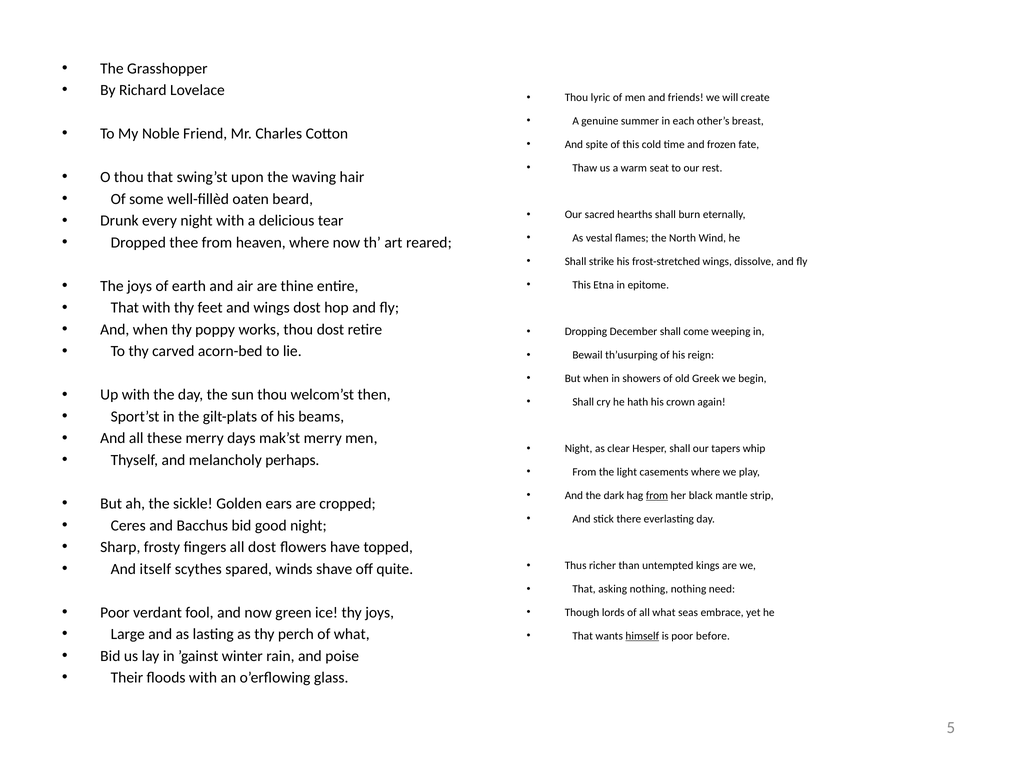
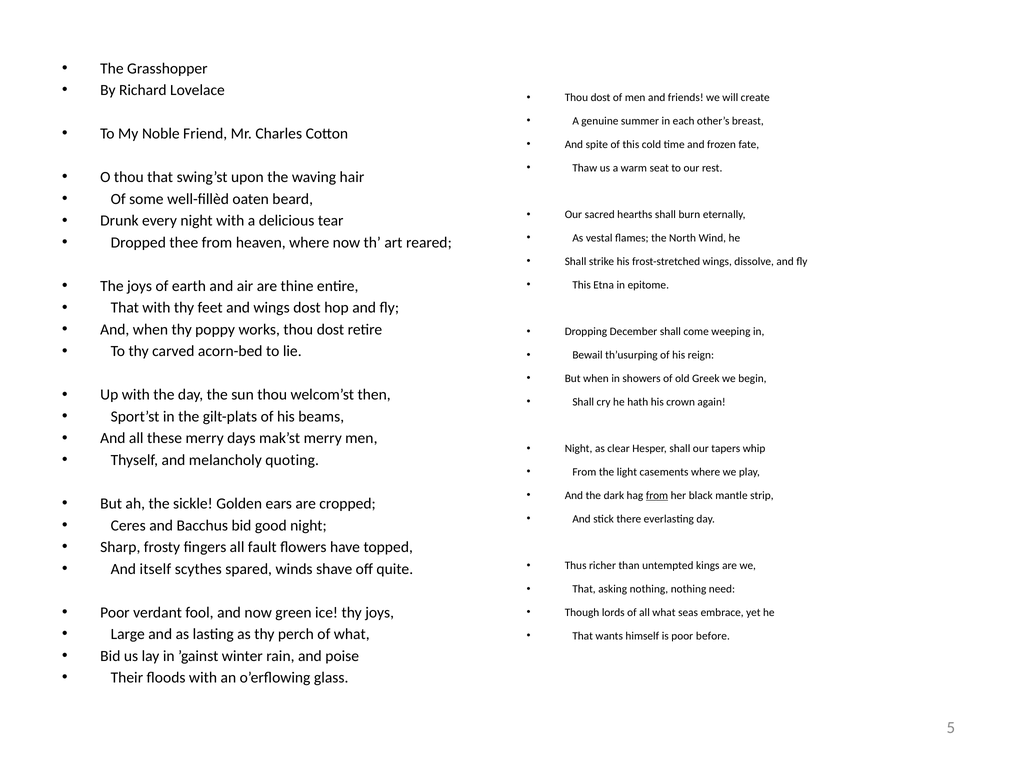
lyric at (600, 98): lyric -> dost
perhaps: perhaps -> quoting
all dost: dost -> fault
himself underline: present -> none
